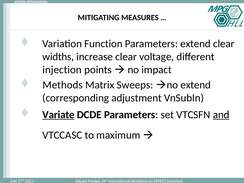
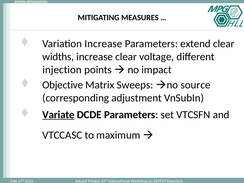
Variation Function: Function -> Increase
Methods: Methods -> Objective
no extend: extend -> source
and underline: present -> none
